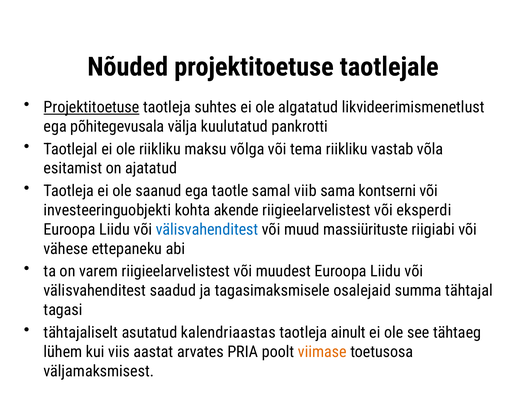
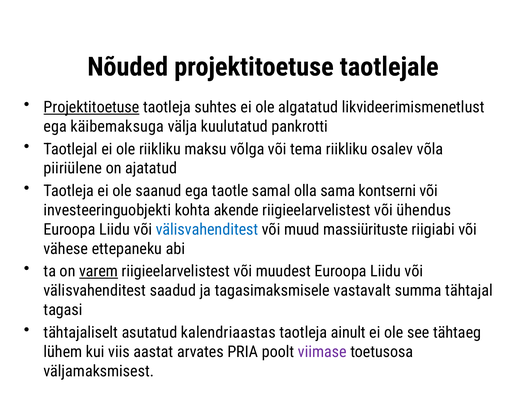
põhitegevusala: põhitegevusala -> käibemaksuga
vastab: vastab -> osalev
esitamist: esitamist -> piiriülene
viib: viib -> olla
eksperdi: eksperdi -> ühendus
varem underline: none -> present
osalejaid: osalejaid -> vastavalt
viimase colour: orange -> purple
